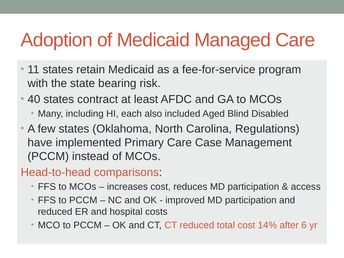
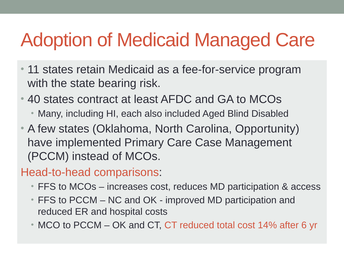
Regulations: Regulations -> Opportunity
